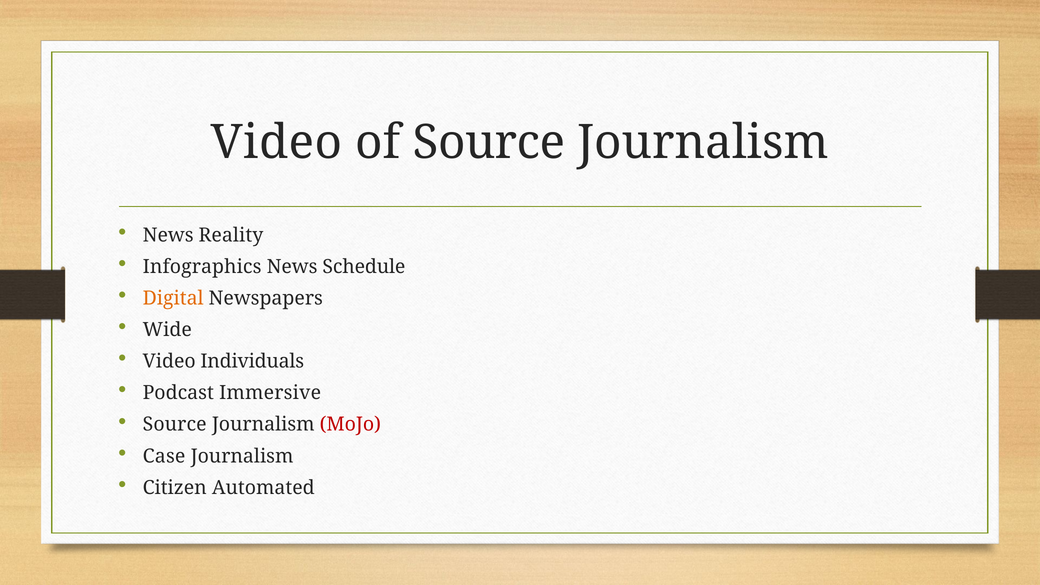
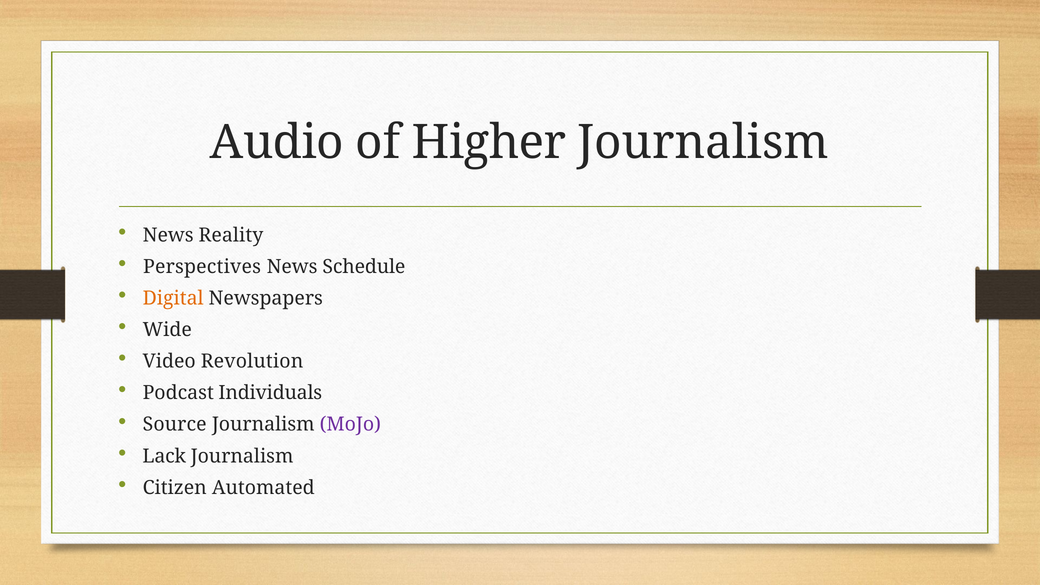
Video at (276, 143): Video -> Audio
of Source: Source -> Higher
Infographics: Infographics -> Perspectives
Individuals: Individuals -> Revolution
Immersive: Immersive -> Individuals
MoJo colour: red -> purple
Case: Case -> Lack
